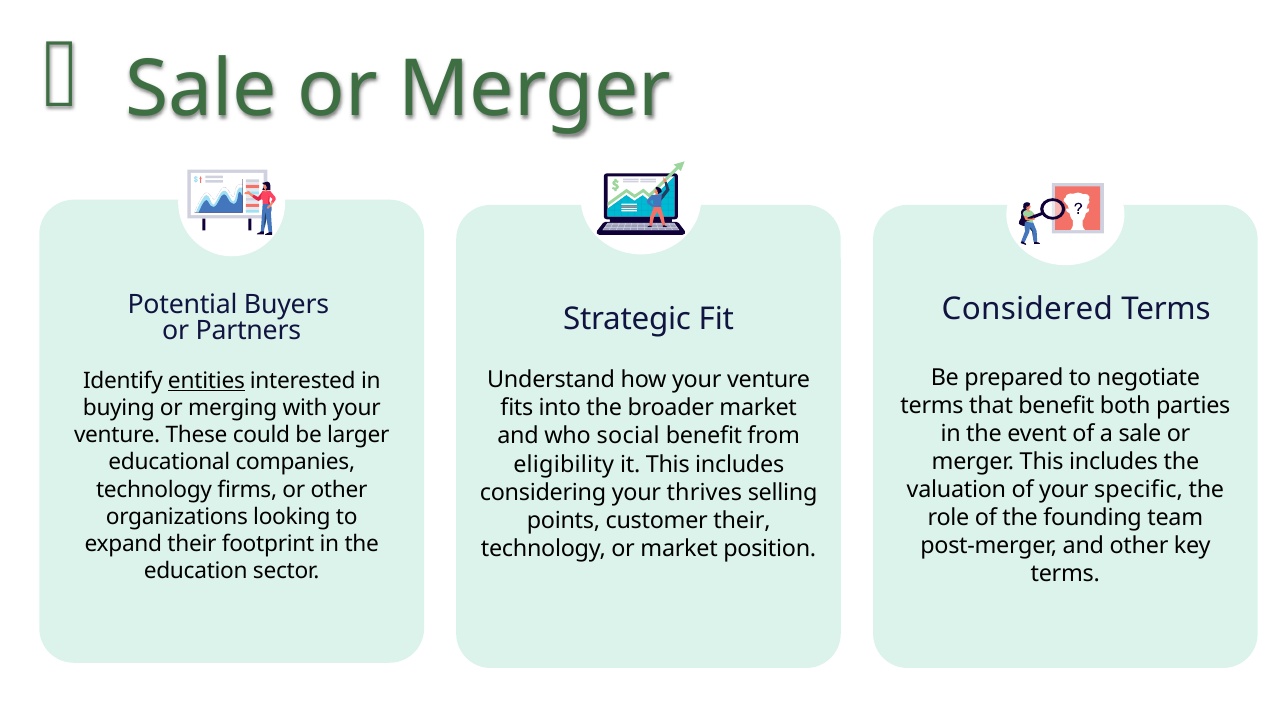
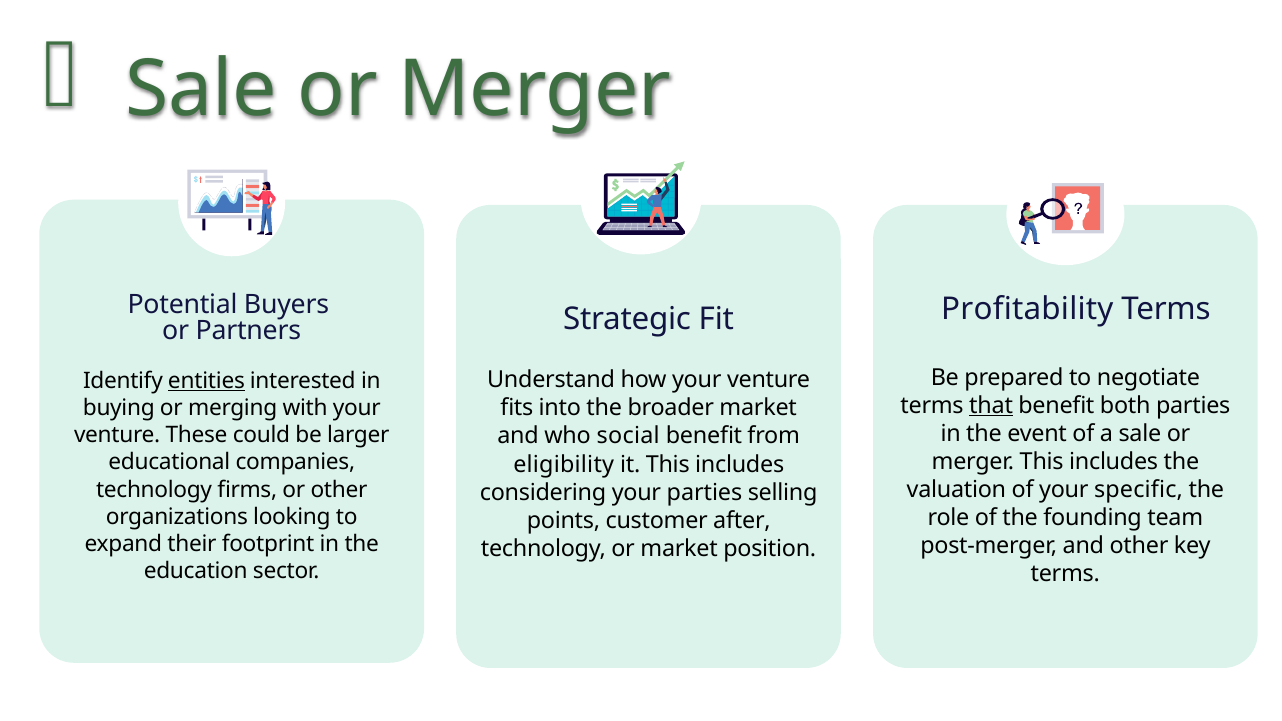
Considered: Considered -> Profitability
that underline: none -> present
your thrives: thrives -> parties
customer their: their -> after
